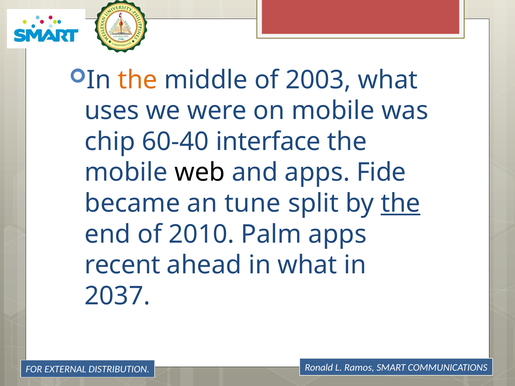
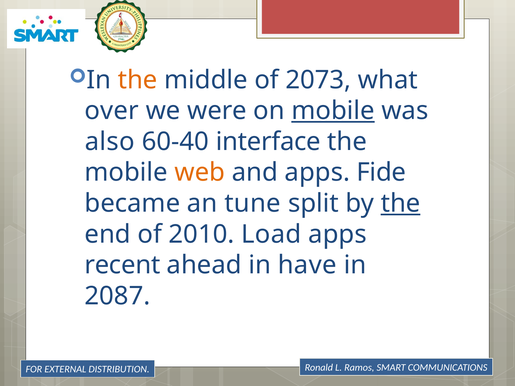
2003: 2003 -> 2073
uses: uses -> over
mobile at (333, 111) underline: none -> present
chip: chip -> also
web colour: black -> orange
Palm: Palm -> Load
in what: what -> have
2037: 2037 -> 2087
